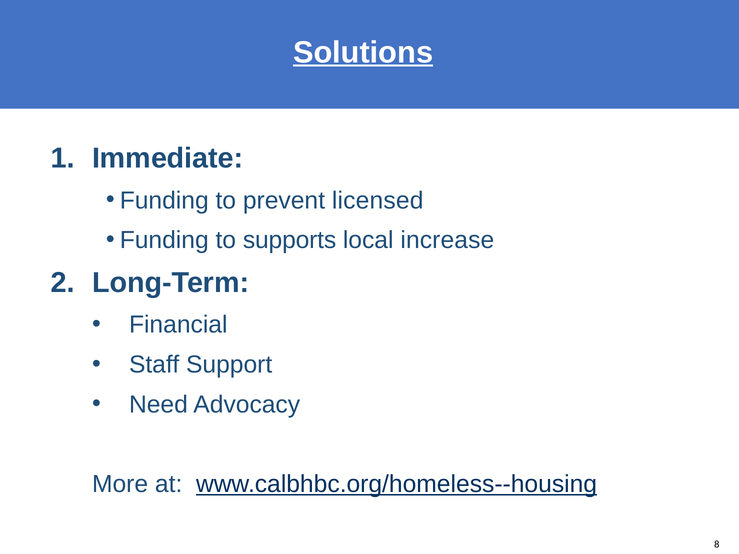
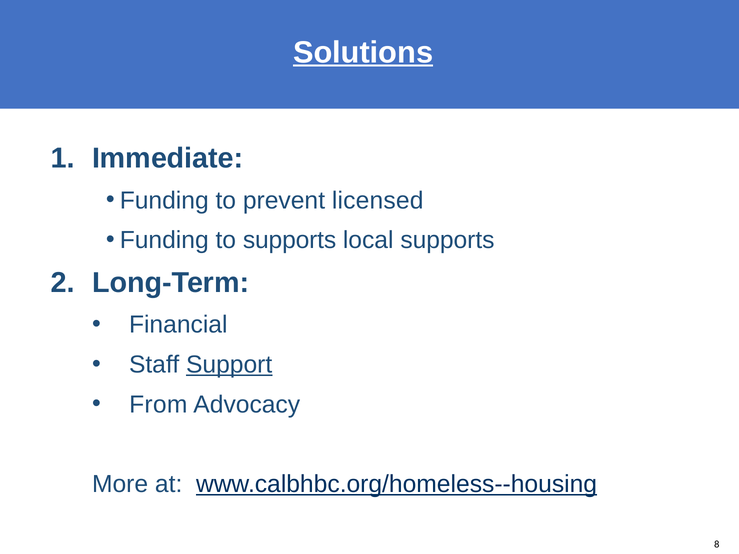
local increase: increase -> supports
Support underline: none -> present
Need: Need -> From
